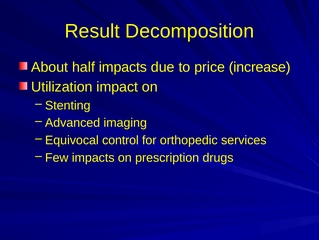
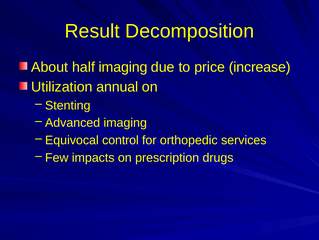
half impacts: impacts -> imaging
impact: impact -> annual
